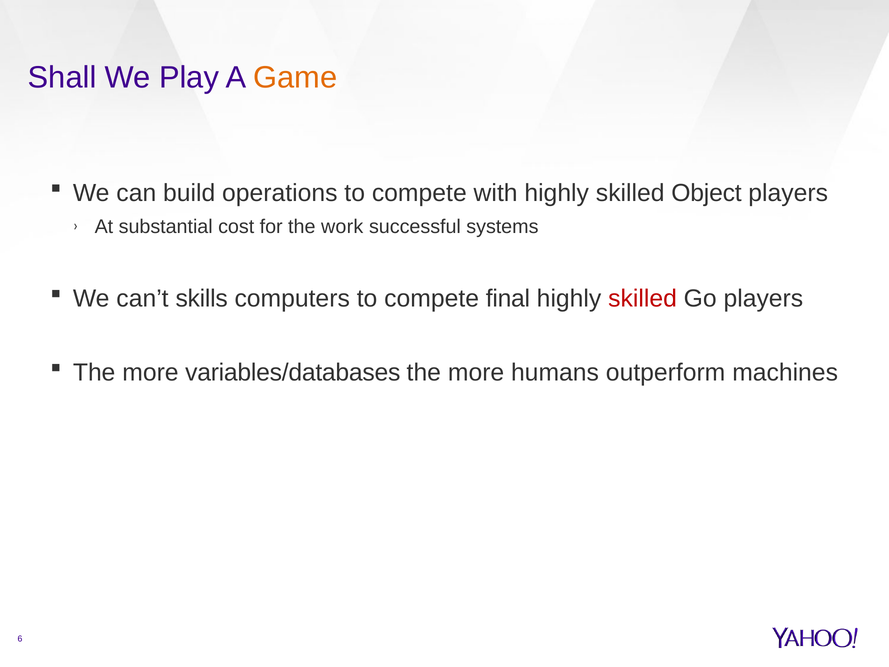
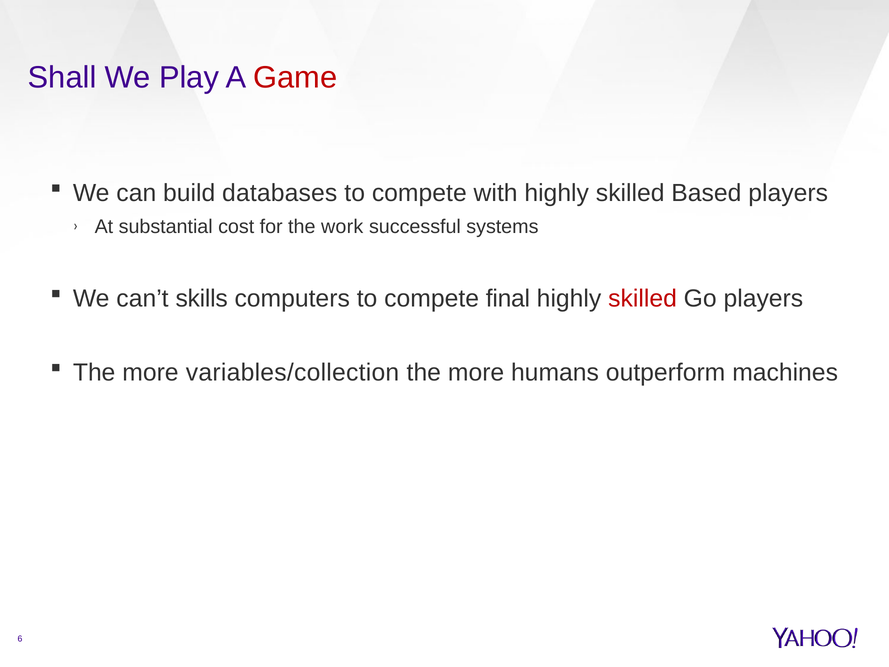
Game colour: orange -> red
operations: operations -> databases
Object: Object -> Based
variables/databases: variables/databases -> variables/collection
